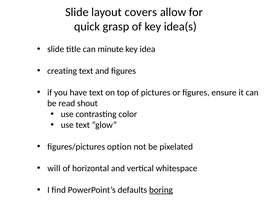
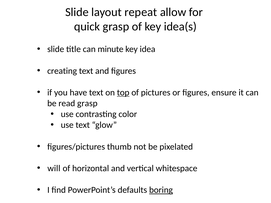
covers: covers -> repeat
top underline: none -> present
read shout: shout -> grasp
option: option -> thumb
